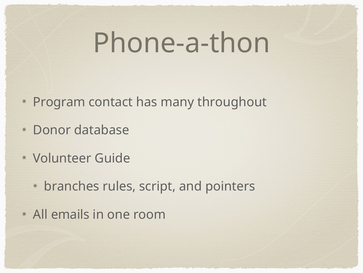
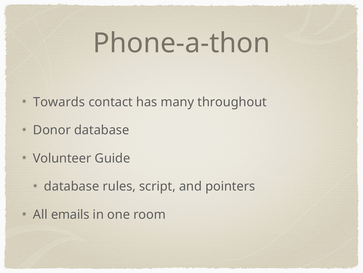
Program: Program -> Towards
branches at (72, 186): branches -> database
